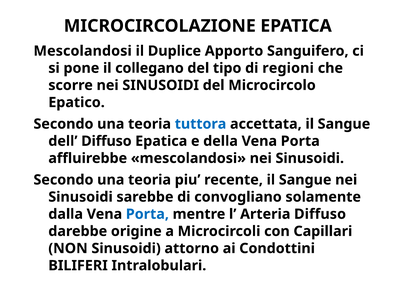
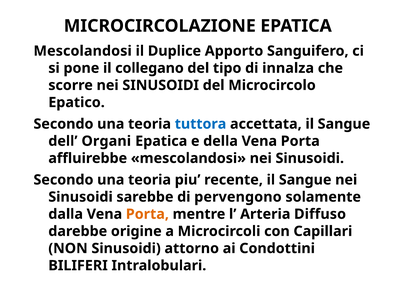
regioni: regioni -> innalza
dell Diffuso: Diffuso -> Organi
convogliano: convogliano -> pervengono
Porta at (147, 214) colour: blue -> orange
